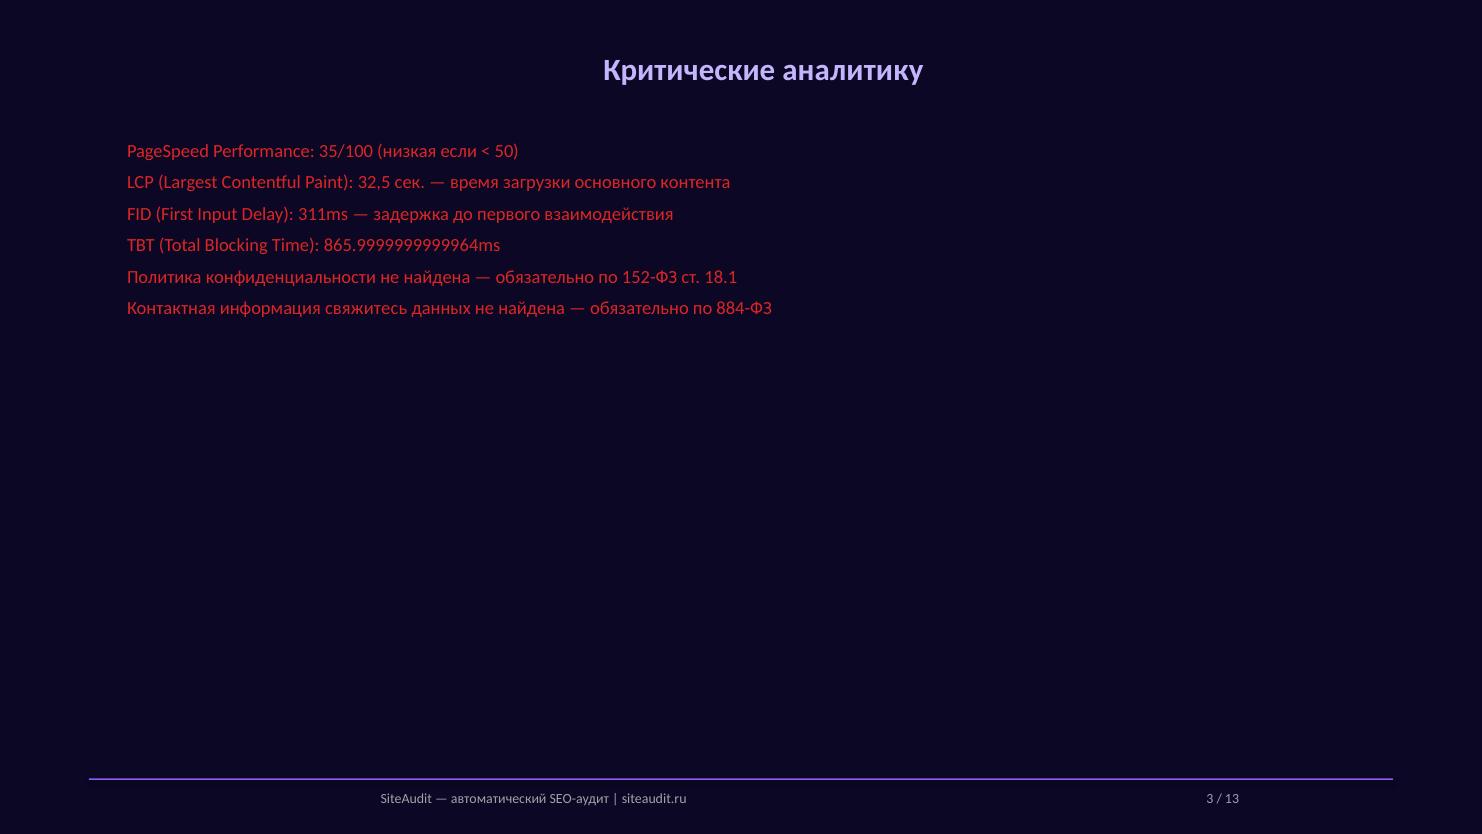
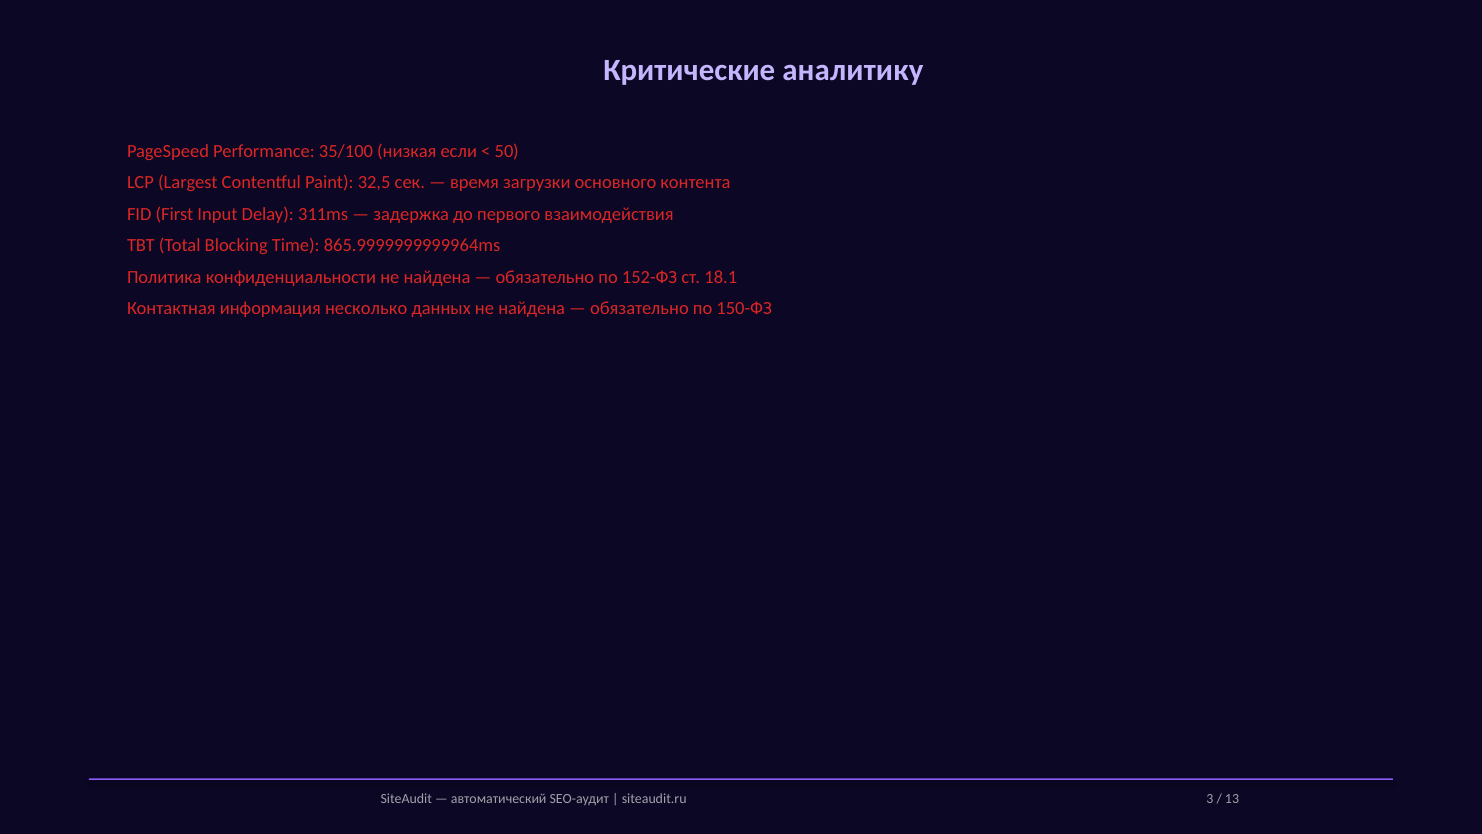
свяжитесь: свяжитесь -> несколько
884-ФЗ: 884-ФЗ -> 150-ФЗ
